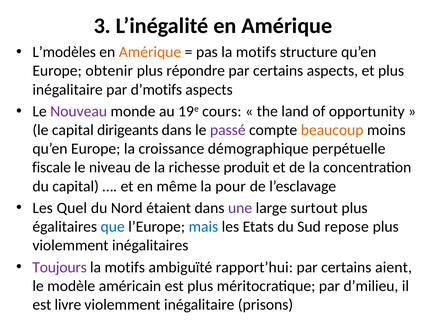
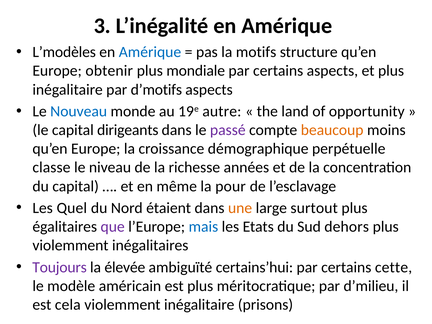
Amérique at (150, 52) colour: orange -> blue
répondre: répondre -> mondiale
Nouveau colour: purple -> blue
cours: cours -> autre
fiscale: fiscale -> classe
produit: produit -> années
une colour: purple -> orange
que colour: blue -> purple
repose: repose -> dehors
motifs at (125, 267): motifs -> élevée
rapport’hui: rapport’hui -> certains’hui
aient: aient -> cette
livre: livre -> cela
